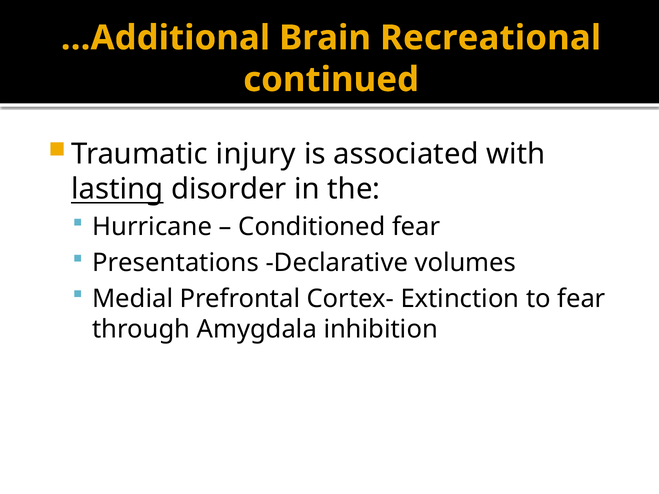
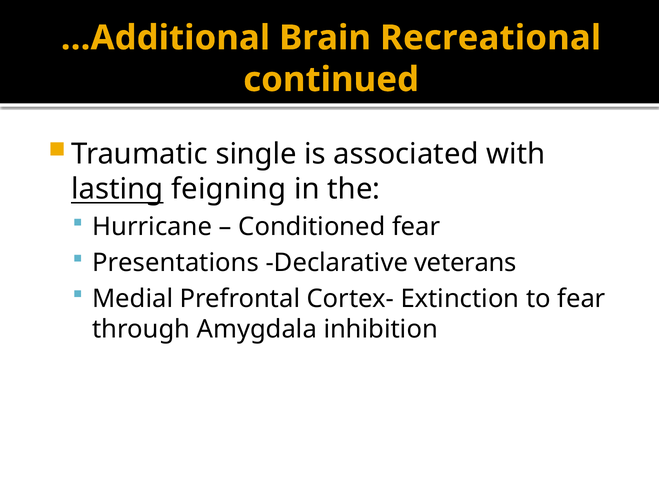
injury: injury -> single
disorder: disorder -> feigning
volumes: volumes -> veterans
